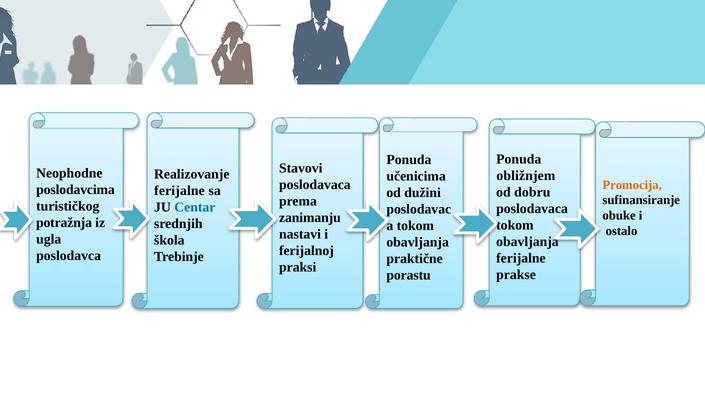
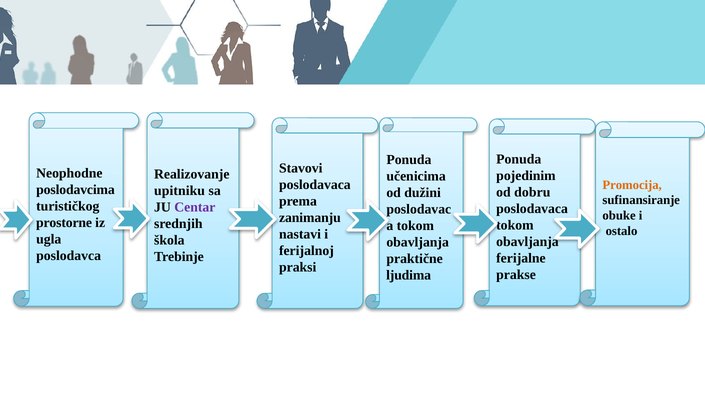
obližnjem: obližnjem -> pojedinim
ferijalne at (180, 190): ferijalne -> upitniku
Centar colour: blue -> purple
potražnja: potražnja -> prostorne
porastu: porastu -> ljudima
